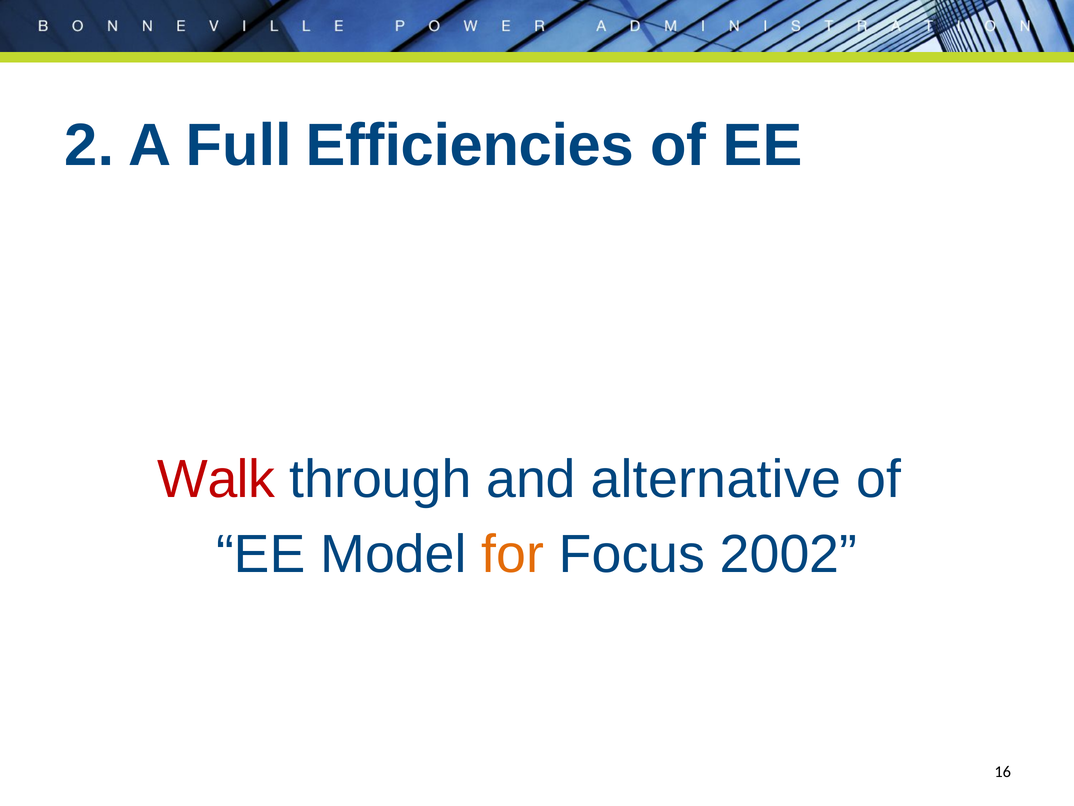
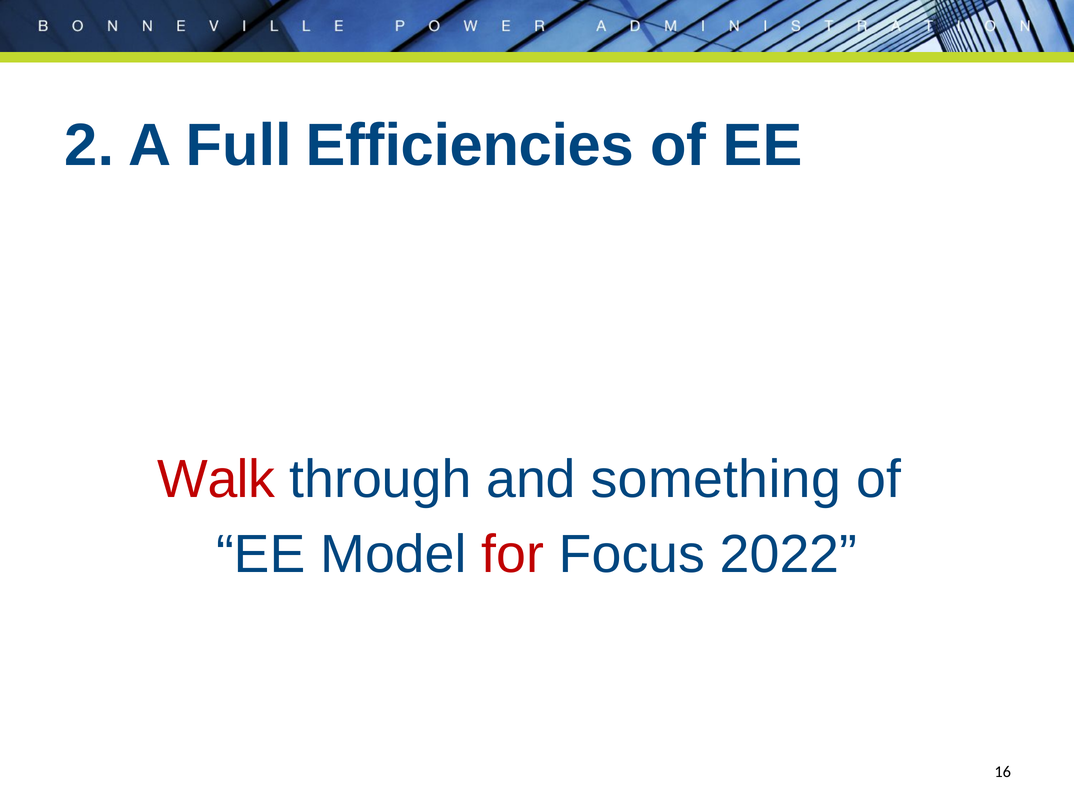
alternative: alternative -> something
for colour: orange -> red
2002: 2002 -> 2022
